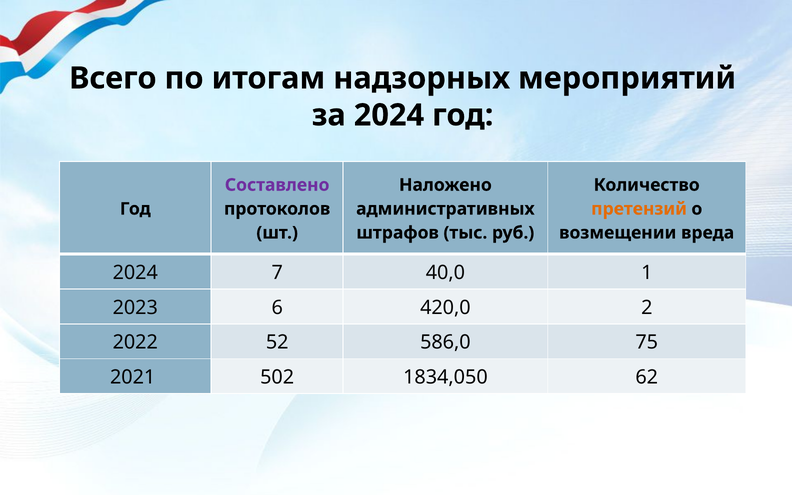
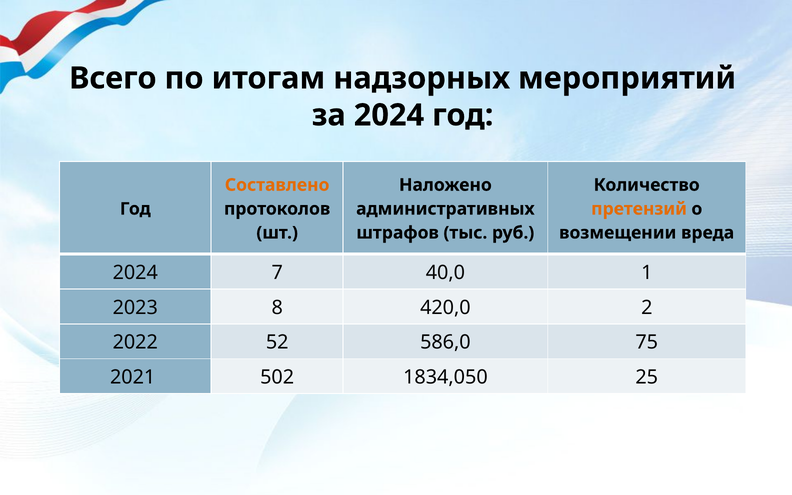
Составлено colour: purple -> orange
6: 6 -> 8
62: 62 -> 25
